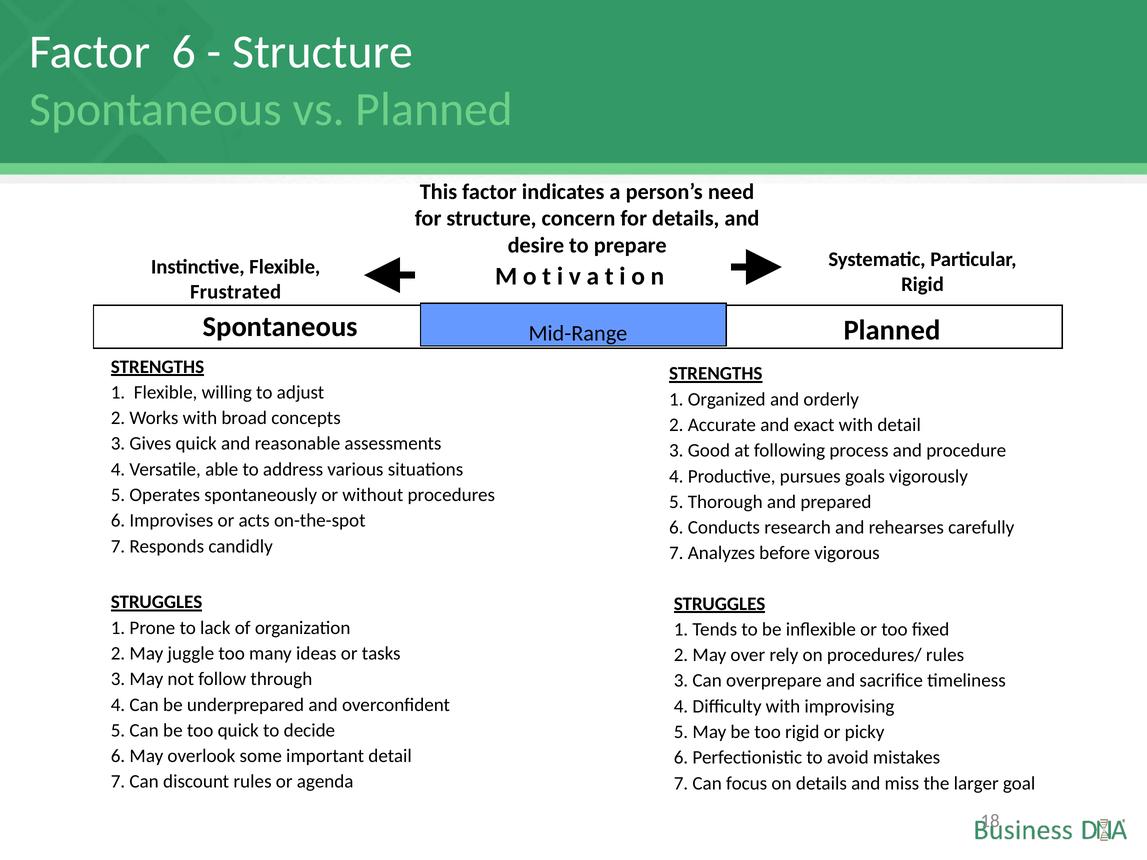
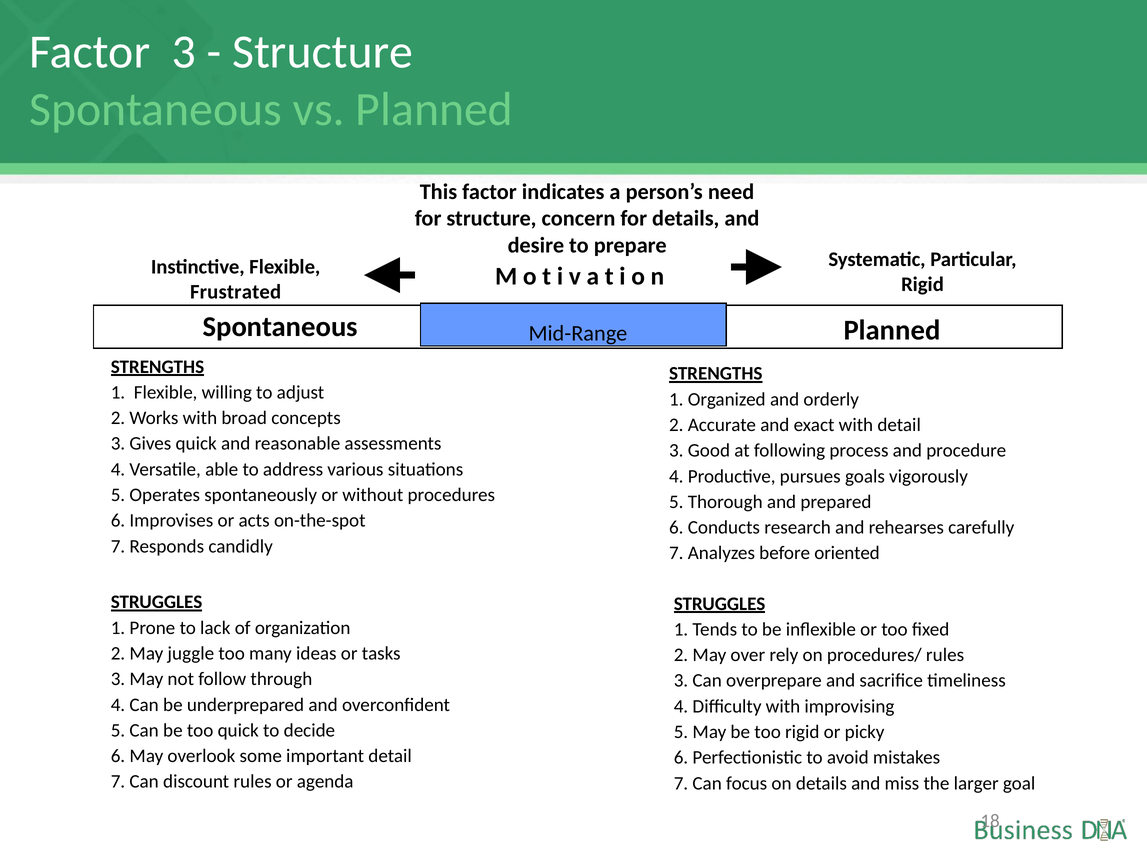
Factor 6: 6 -> 3
vigorous: vigorous -> oriented
